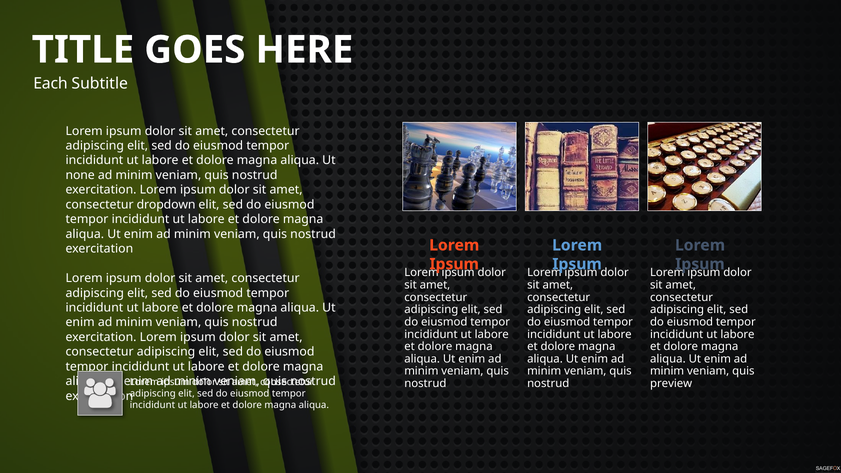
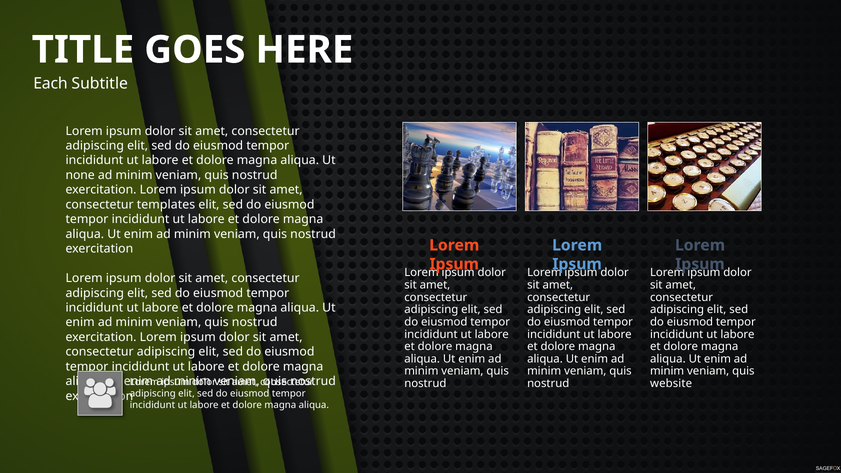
dropdown: dropdown -> templates
preview: preview -> website
